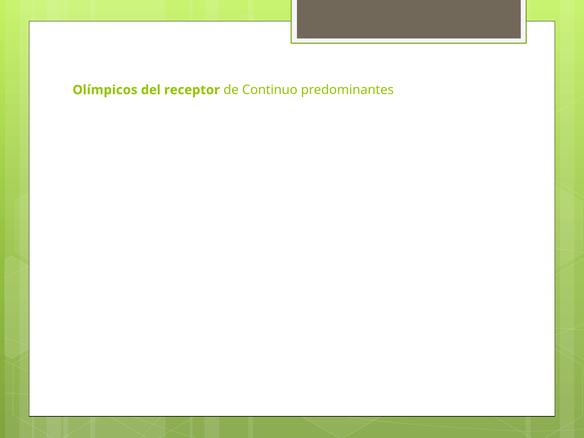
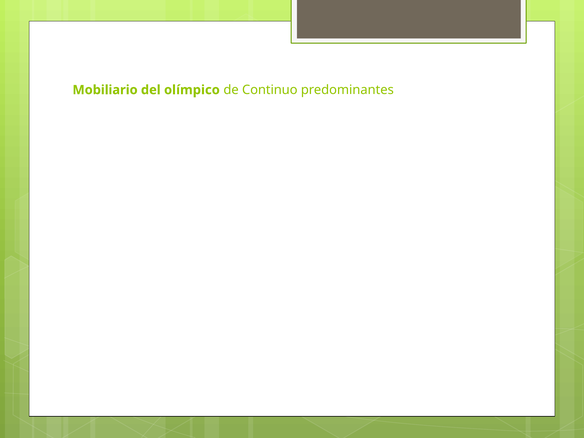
Olímpicos: Olímpicos -> Mobiliario
receptor: receptor -> olímpico
